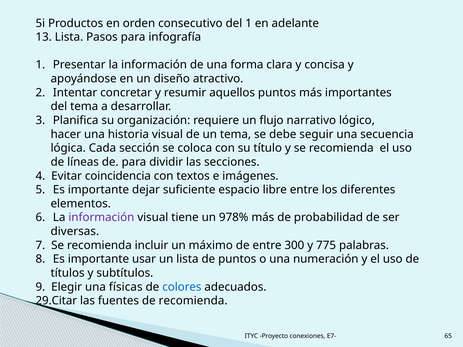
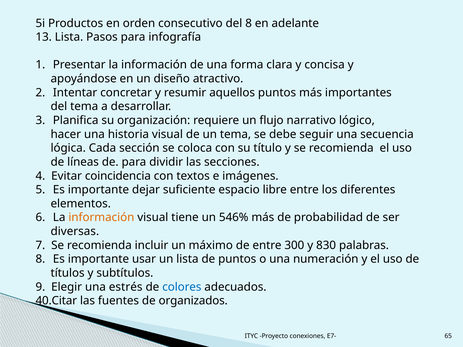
del 1: 1 -> 8
información at (101, 218) colour: purple -> orange
978%: 978% -> 546%
775: 775 -> 830
físicas: físicas -> estrés
29.Citar: 29.Citar -> 40.Citar
de recomienda: recomienda -> organizados
